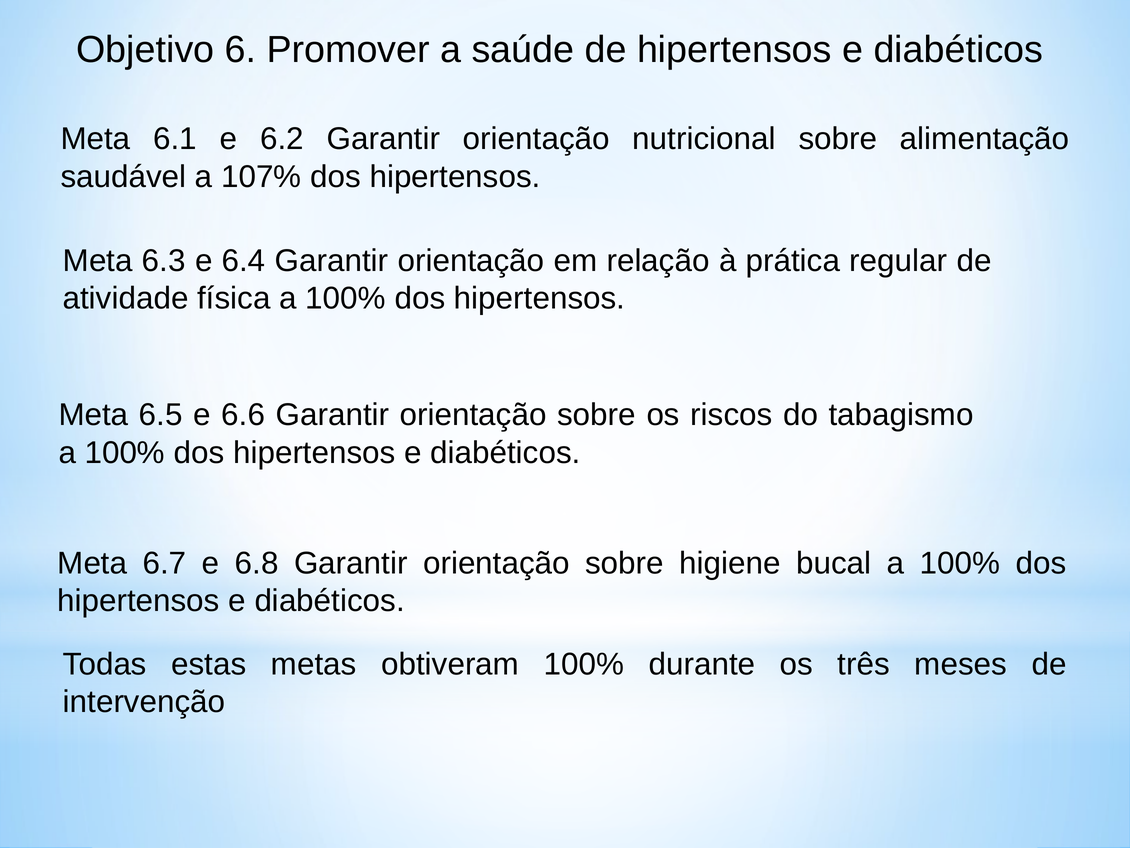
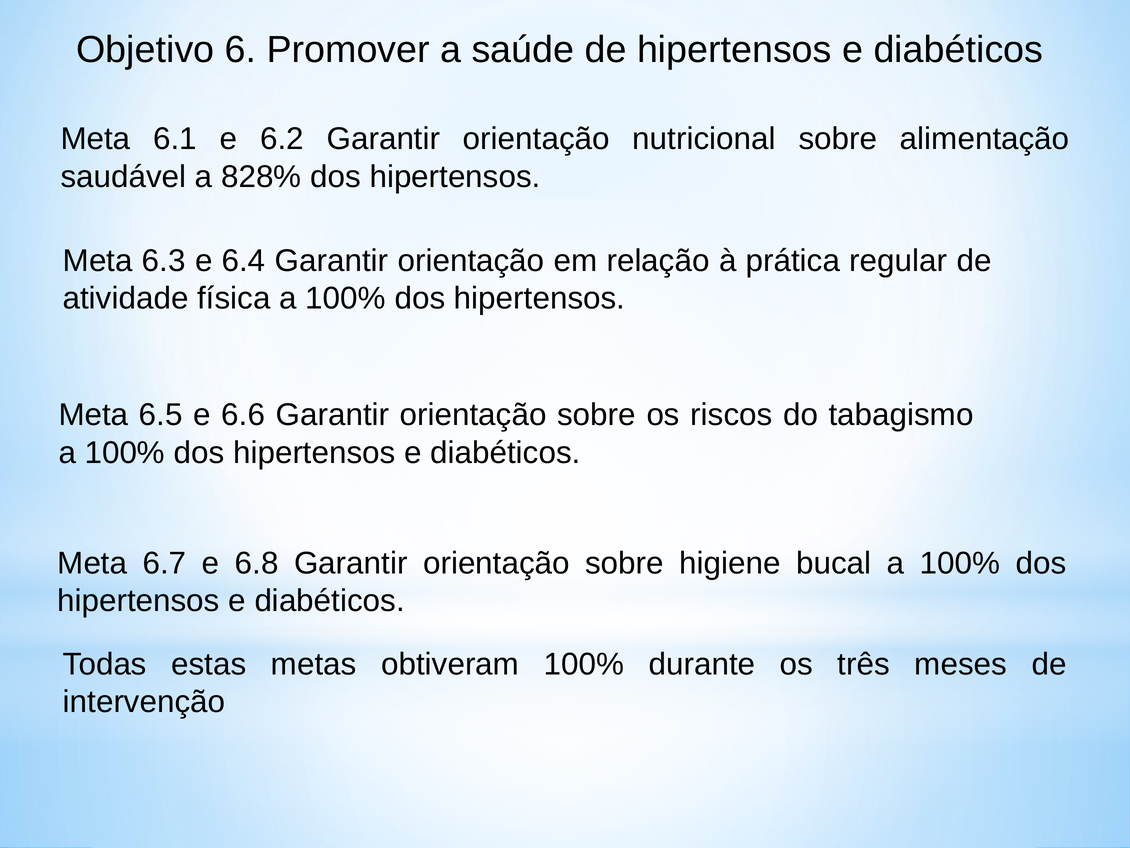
107%: 107% -> 828%
